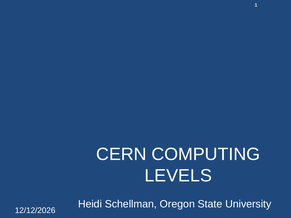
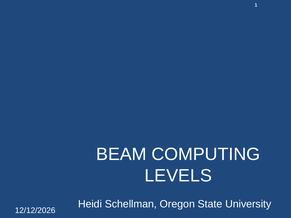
CERN: CERN -> BEAM
